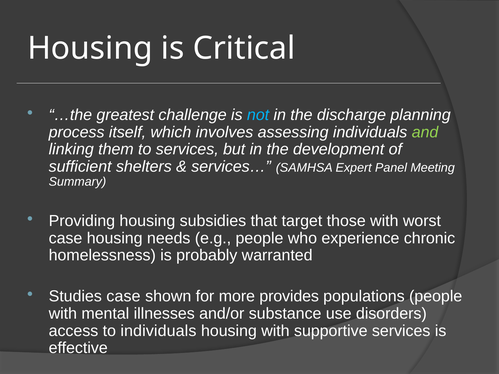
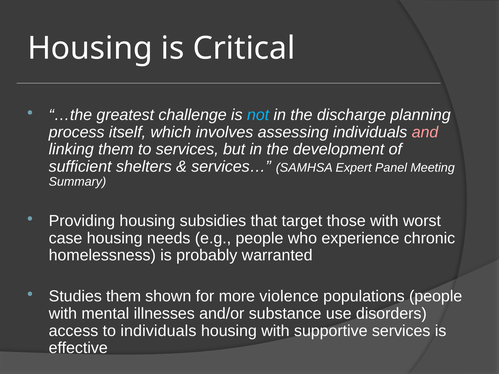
and colour: light green -> pink
Studies case: case -> them
provides: provides -> violence
